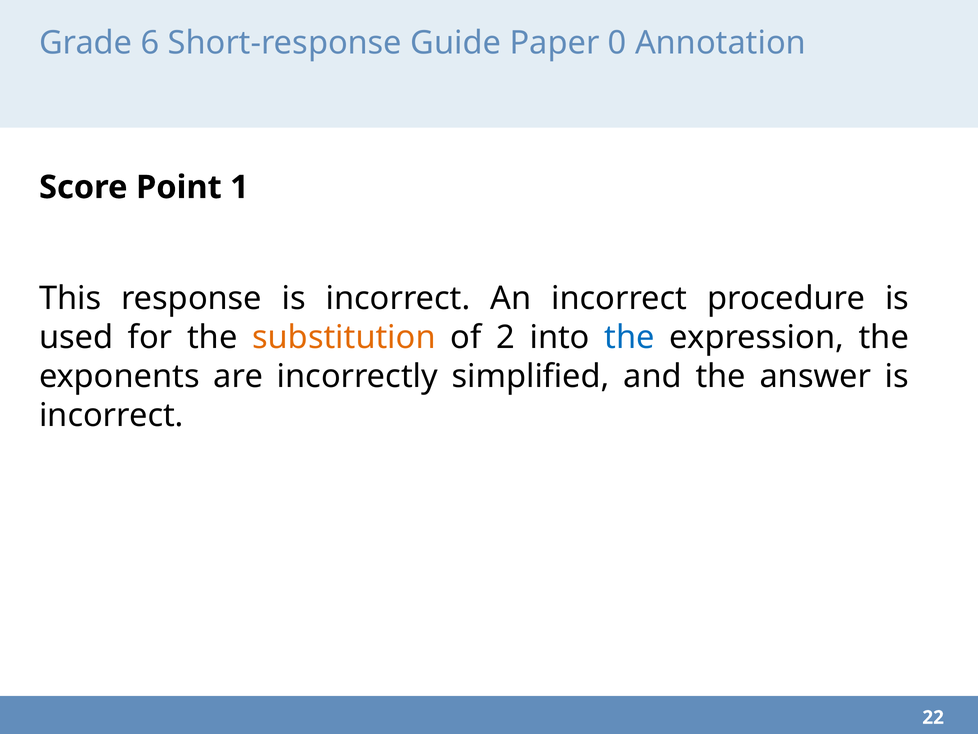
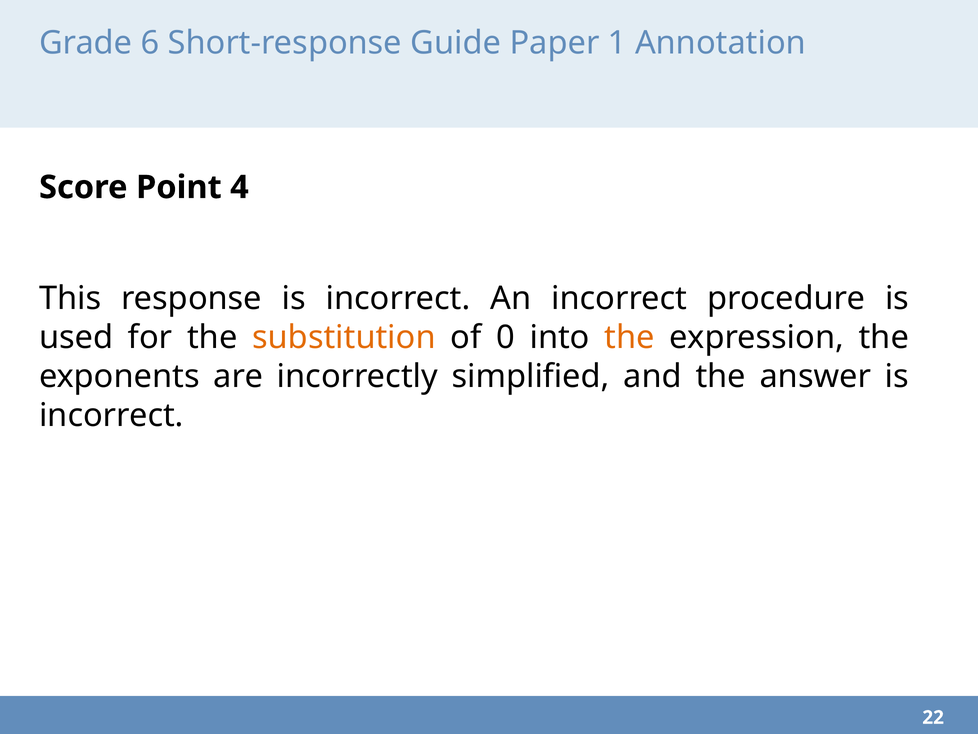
0: 0 -> 1
1: 1 -> 4
2: 2 -> 0
the at (630, 337) colour: blue -> orange
